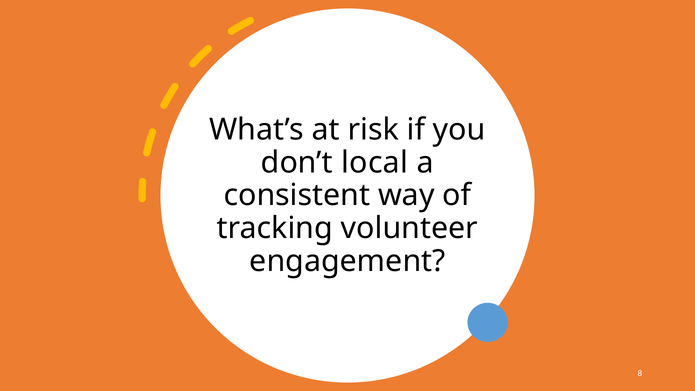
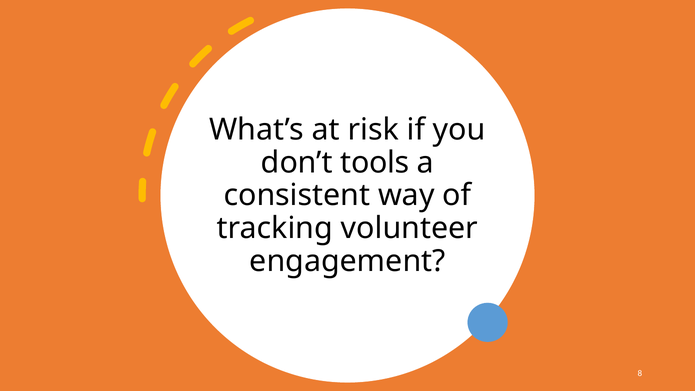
local: local -> tools
